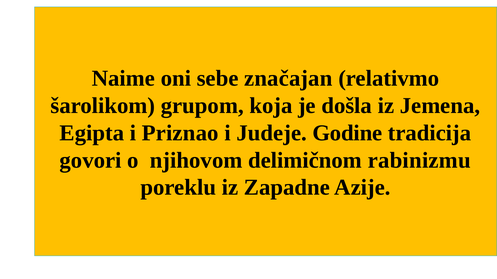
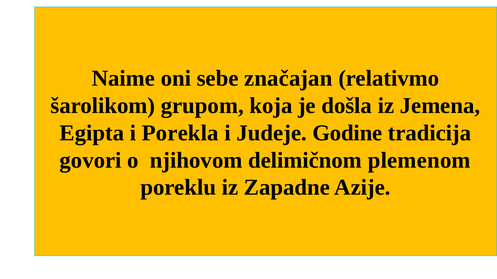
Priznao: Priznao -> Porekla
rabinizmu: rabinizmu -> plemenom
